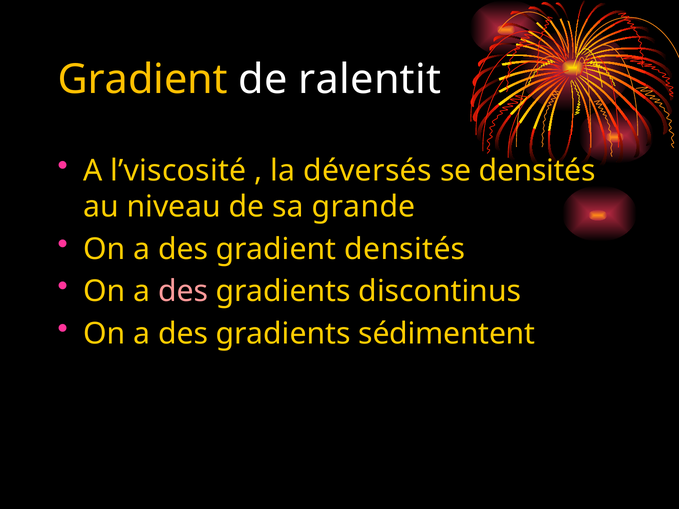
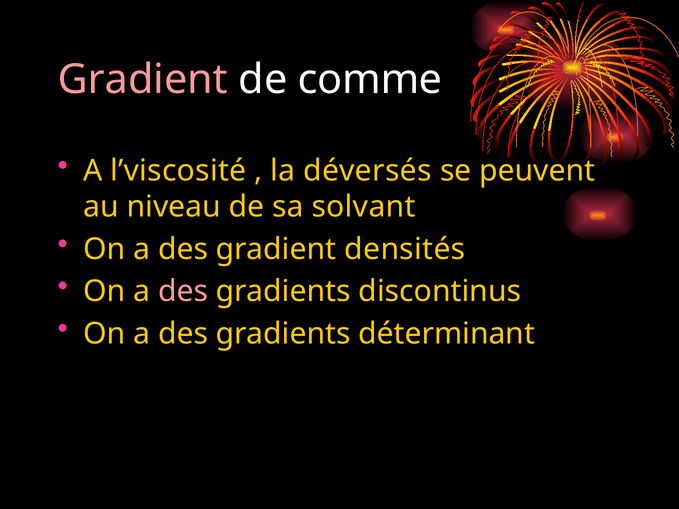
Gradient at (143, 80) colour: yellow -> pink
ralentit: ralentit -> comme
se densités: densités -> peuvent
grande: grande -> solvant
sédimentent: sédimentent -> déterminant
